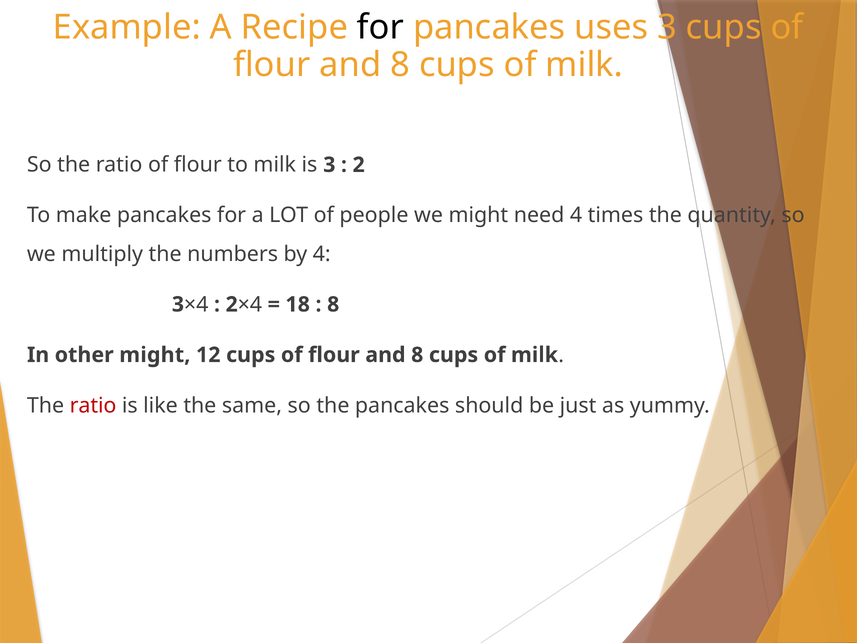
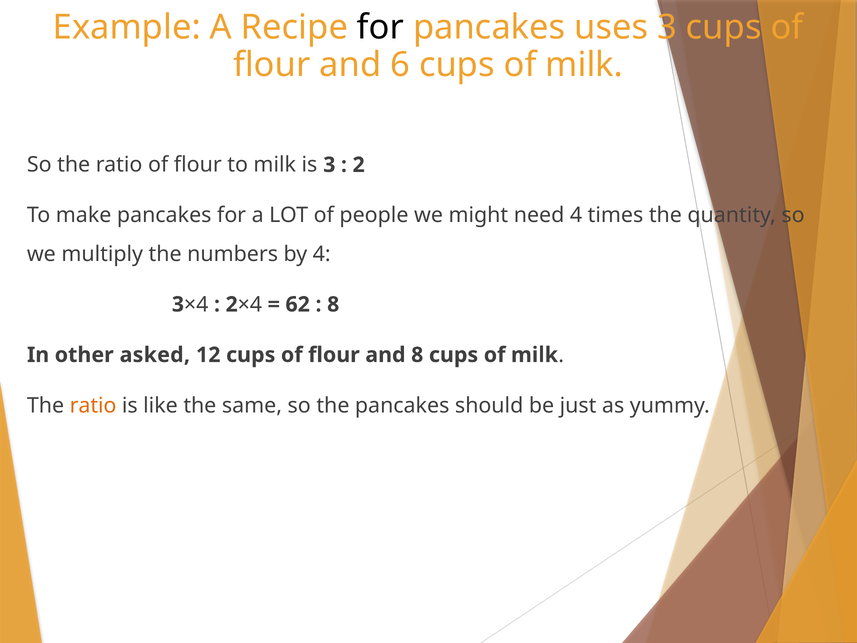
8 at (400, 65): 8 -> 6
18: 18 -> 62
other might: might -> asked
ratio at (93, 405) colour: red -> orange
